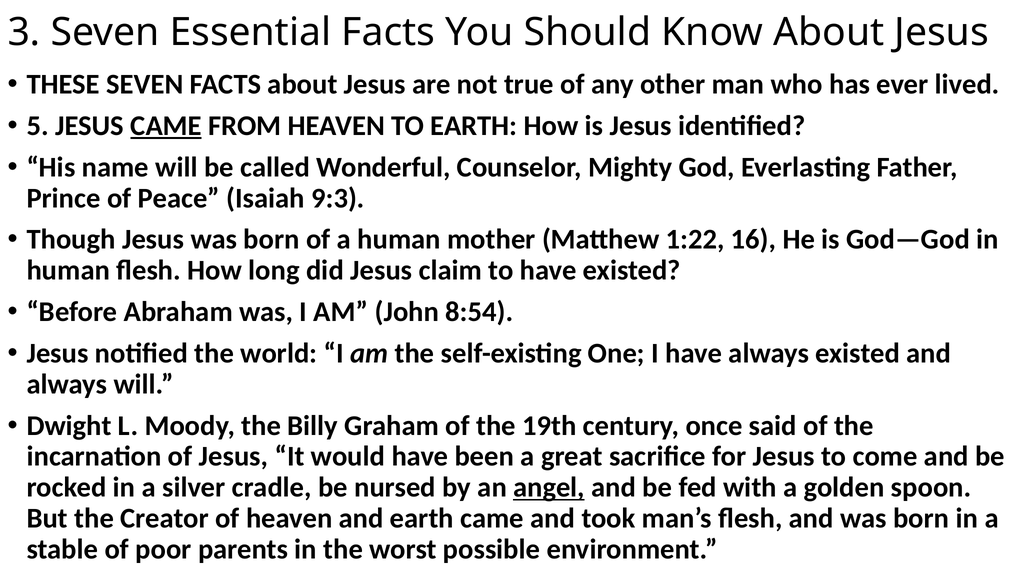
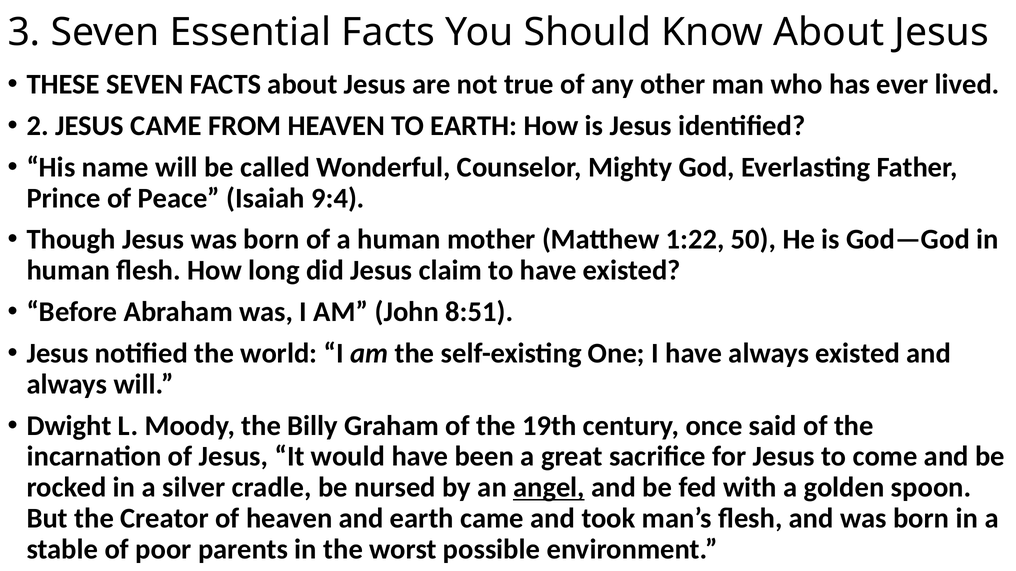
5: 5 -> 2
CAME at (166, 126) underline: present -> none
9:3: 9:3 -> 9:4
16: 16 -> 50
8:54: 8:54 -> 8:51
